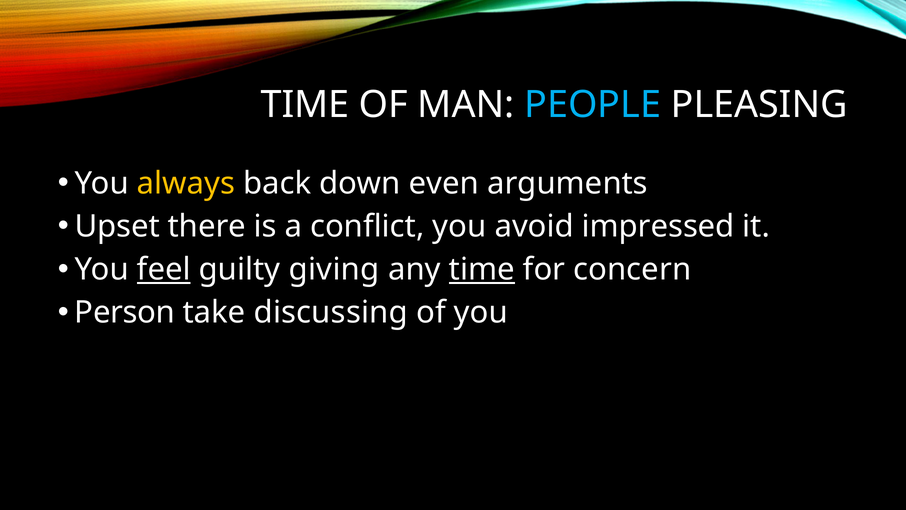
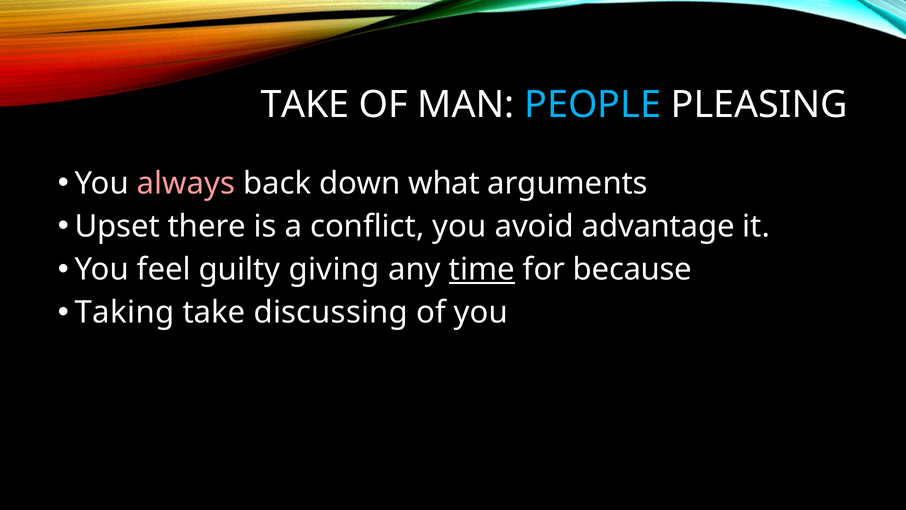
TIME at (305, 105): TIME -> TAKE
always colour: yellow -> pink
even: even -> what
impressed: impressed -> advantage
feel underline: present -> none
concern: concern -> because
Person: Person -> Taking
